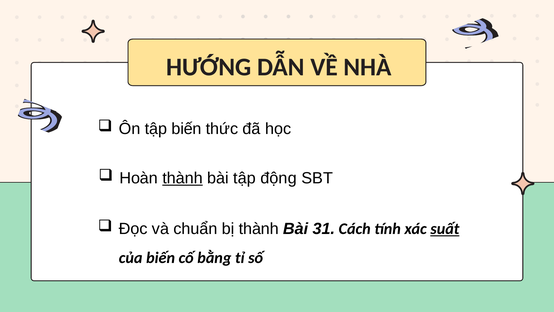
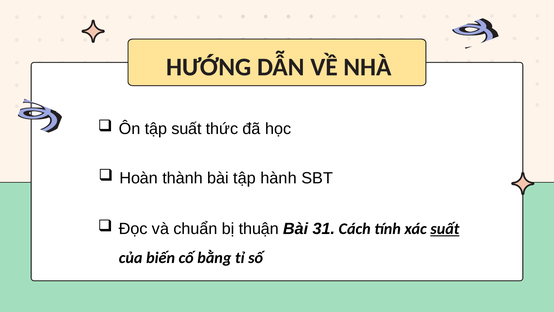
tập biến: biến -> suất
thành at (183, 178) underline: present -> none
động: động -> hành
bị thành: thành -> thuận
